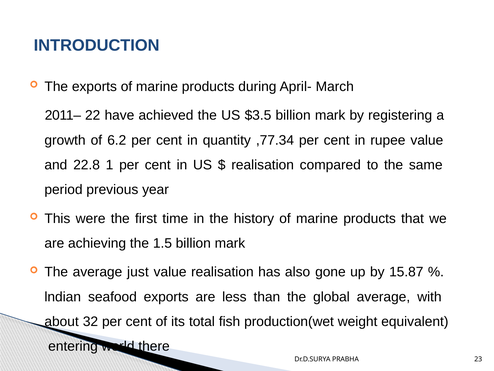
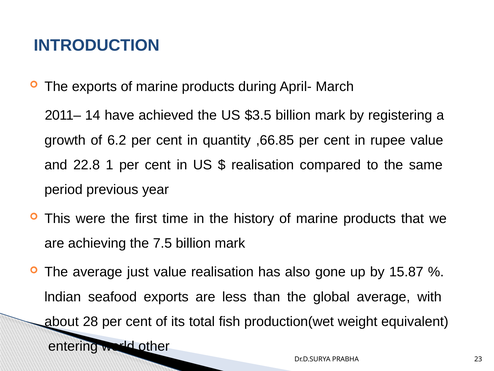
22: 22 -> 14
,77.34: ,77.34 -> ,66.85
1.5: 1.5 -> 7.5
32: 32 -> 28
there: there -> other
